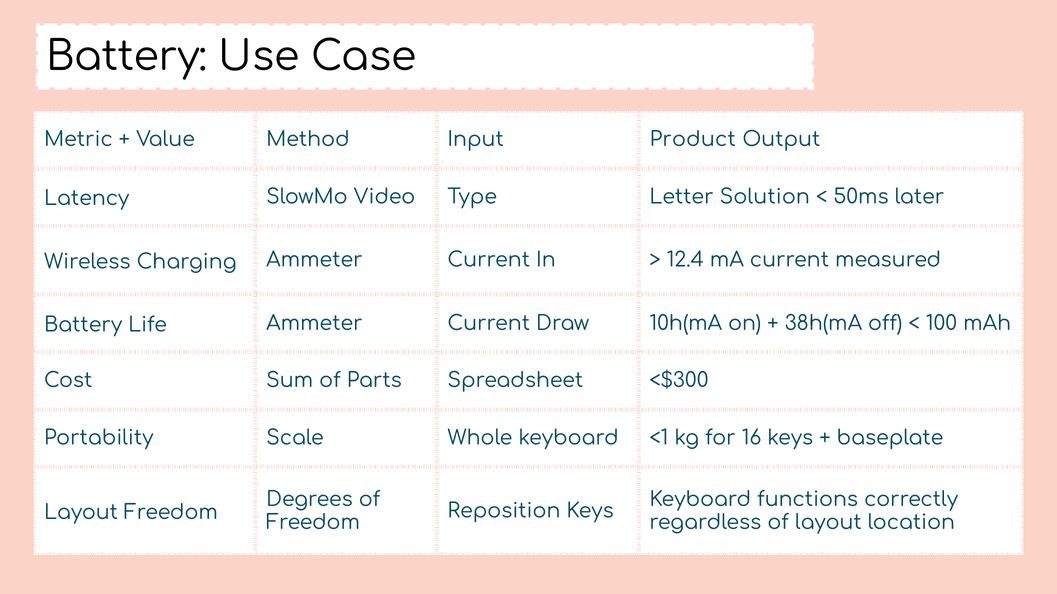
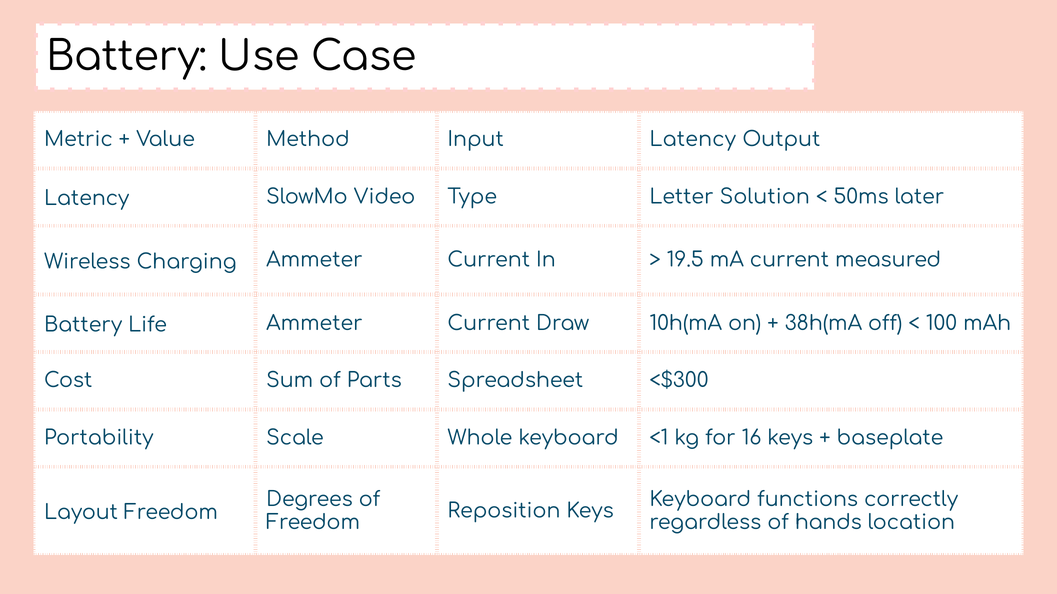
Input Product: Product -> Latency
12.4: 12.4 -> 19.5
of layout: layout -> hands
